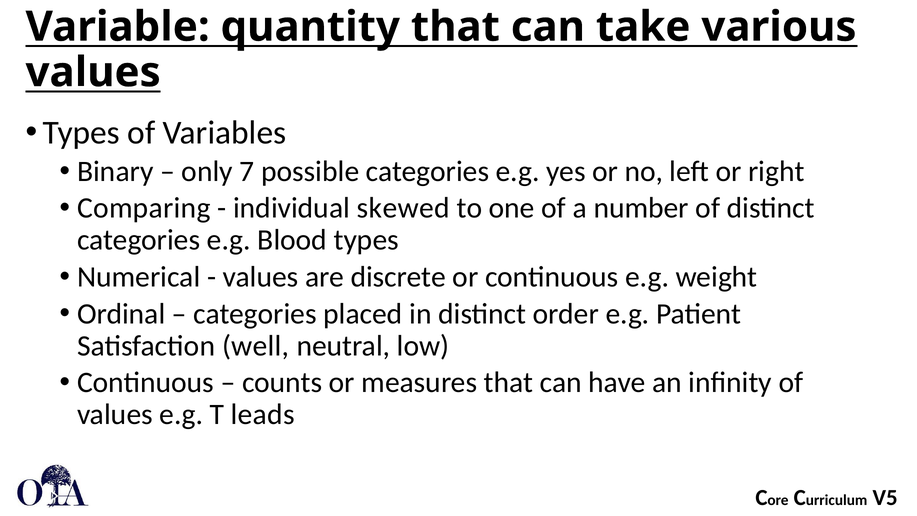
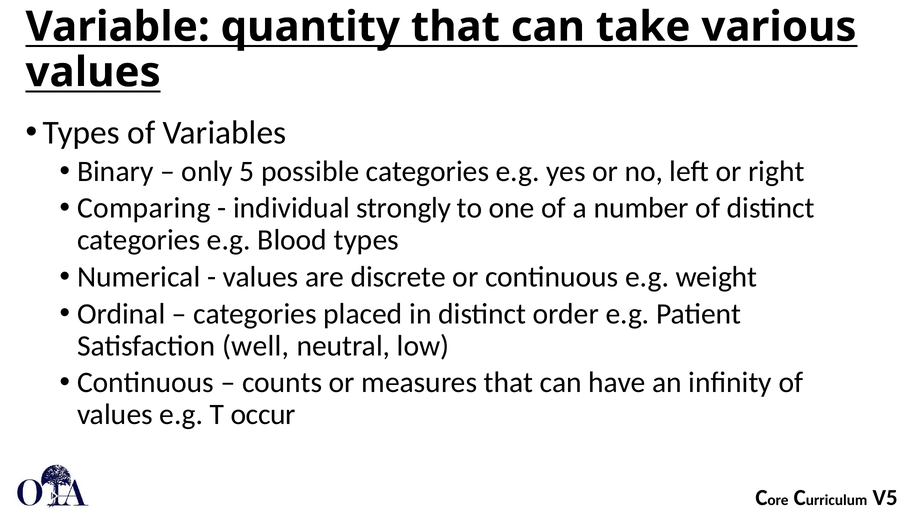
7: 7 -> 5
skewed: skewed -> strongly
leads: leads -> occur
